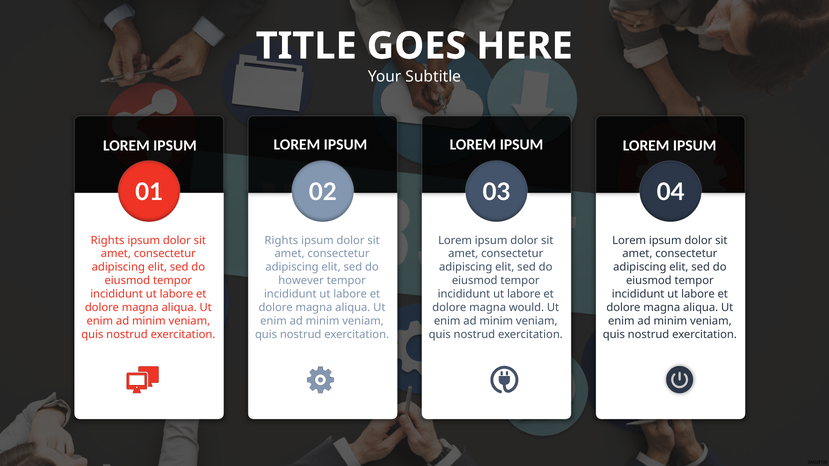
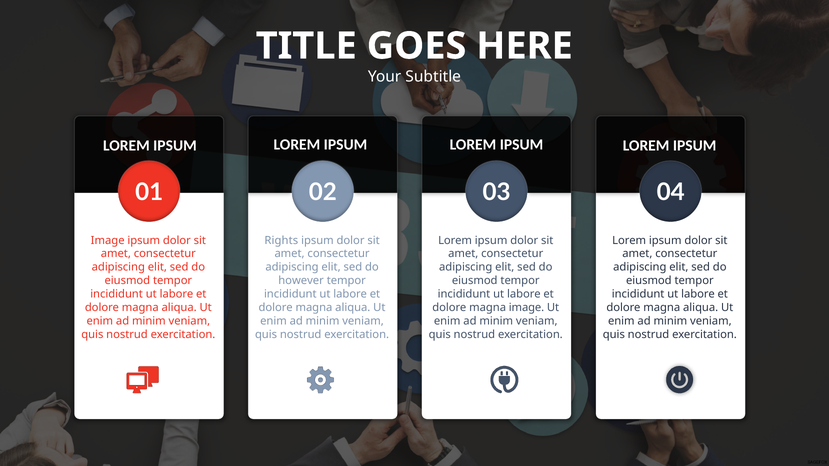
Rights at (108, 240): Rights -> Image
magna would: would -> image
